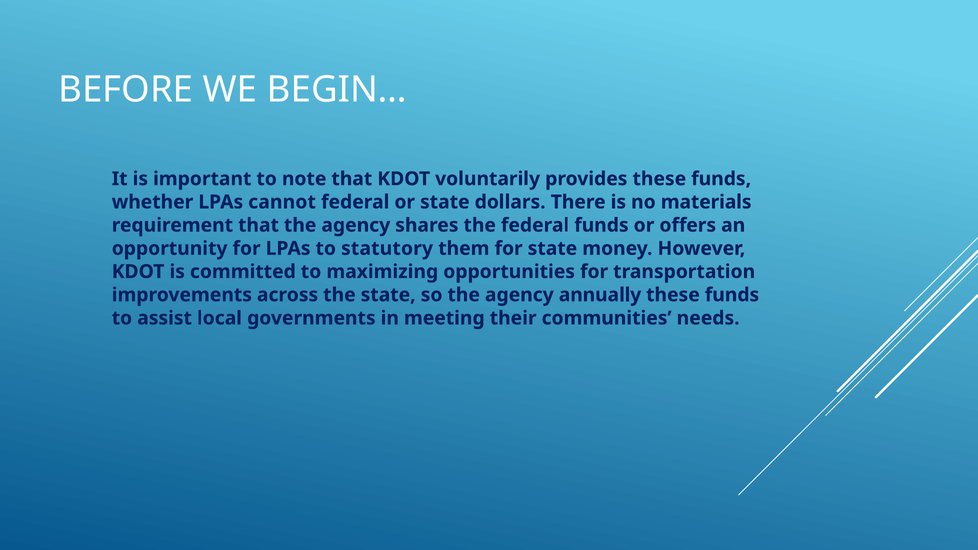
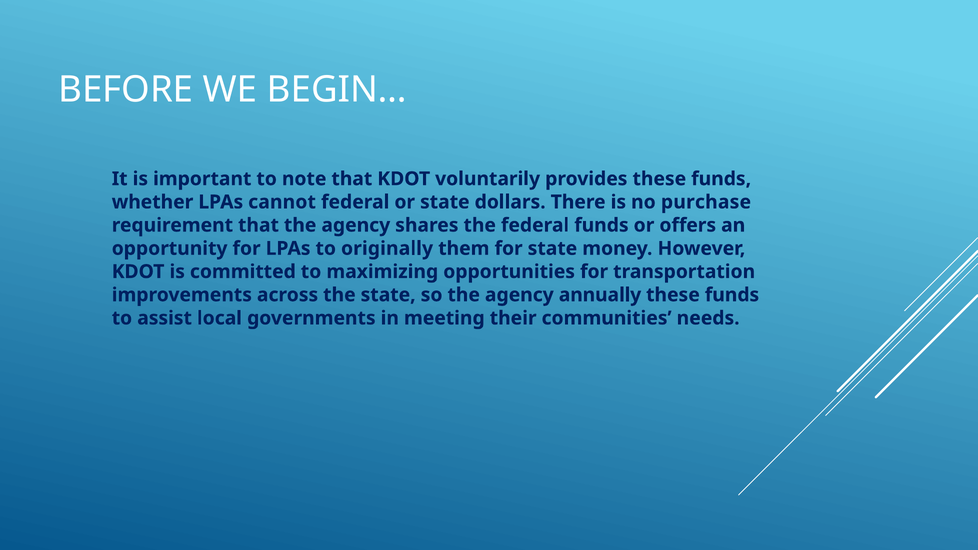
materials: materials -> purchase
statutory: statutory -> originally
